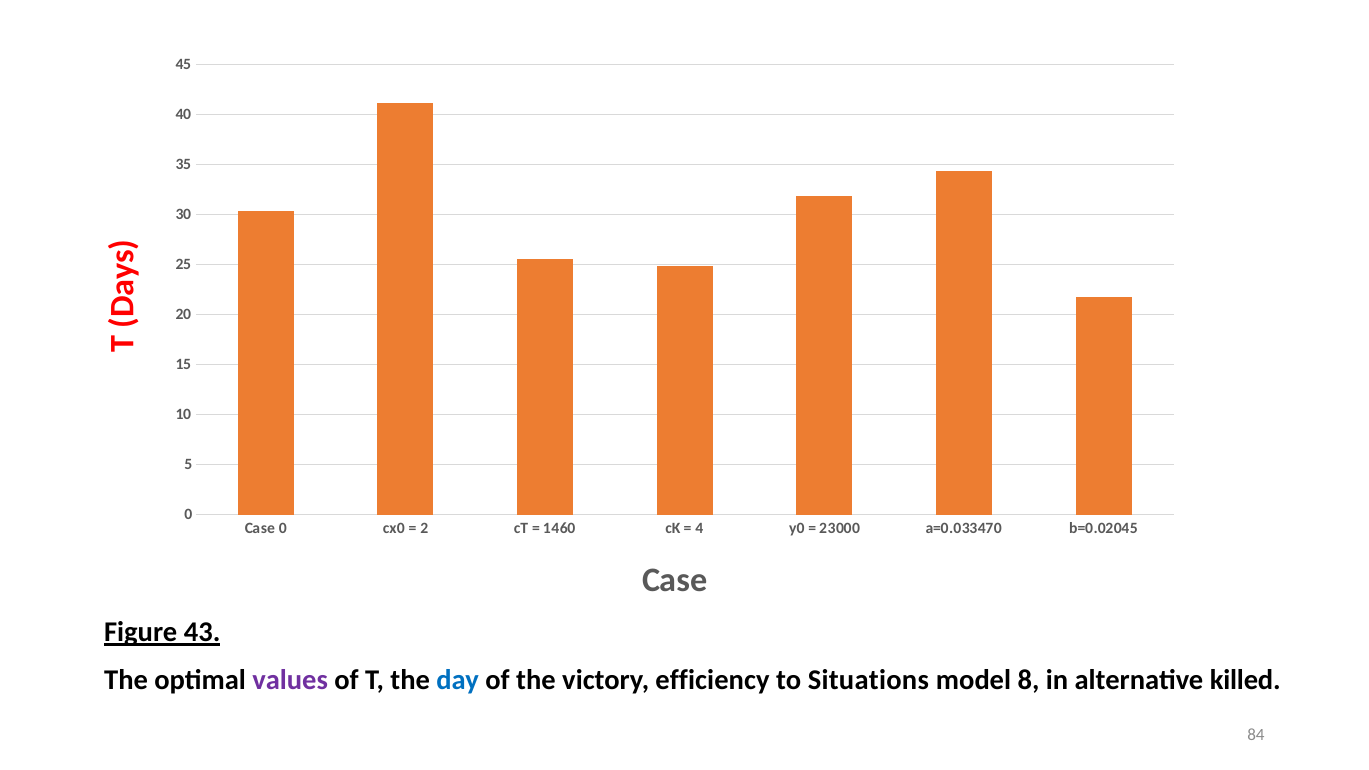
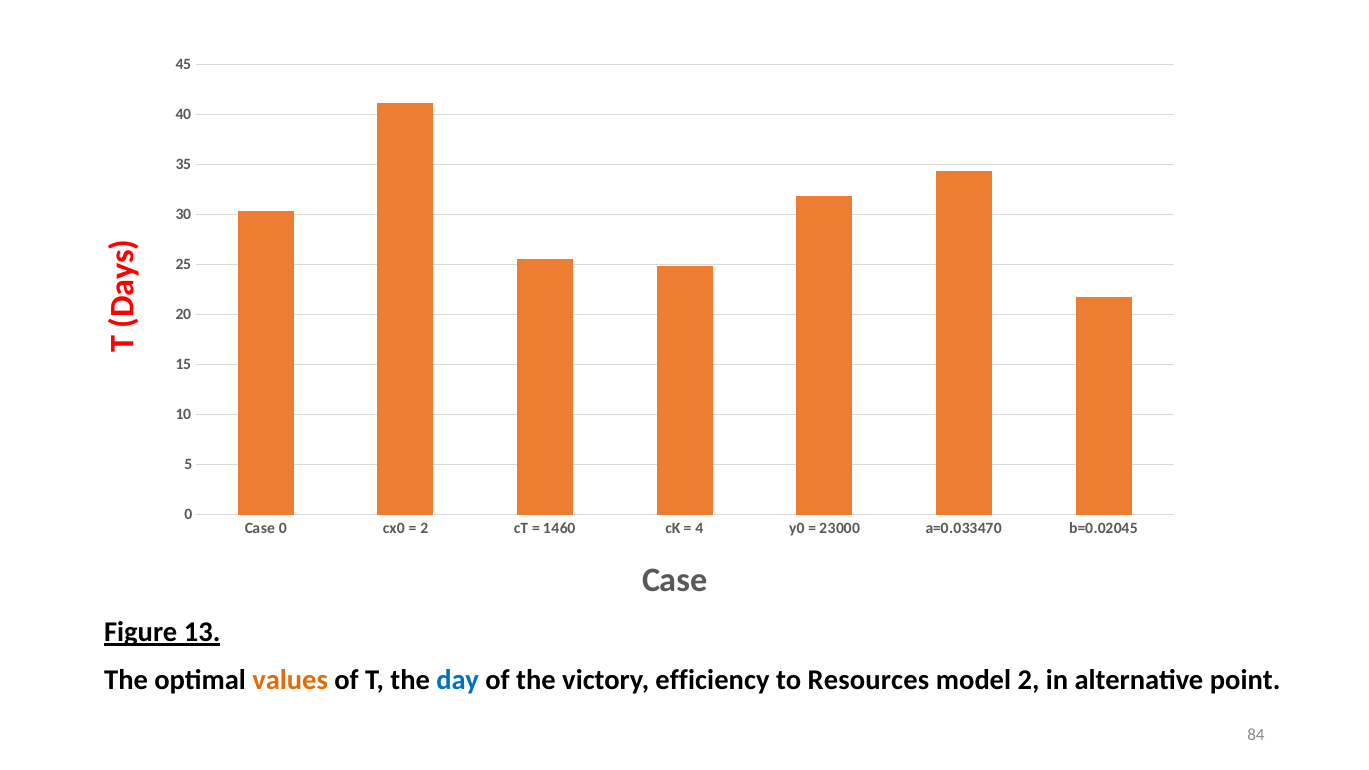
43: 43 -> 13
values colour: purple -> orange
Situations: Situations -> Resources
model 8: 8 -> 2
killed: killed -> point
